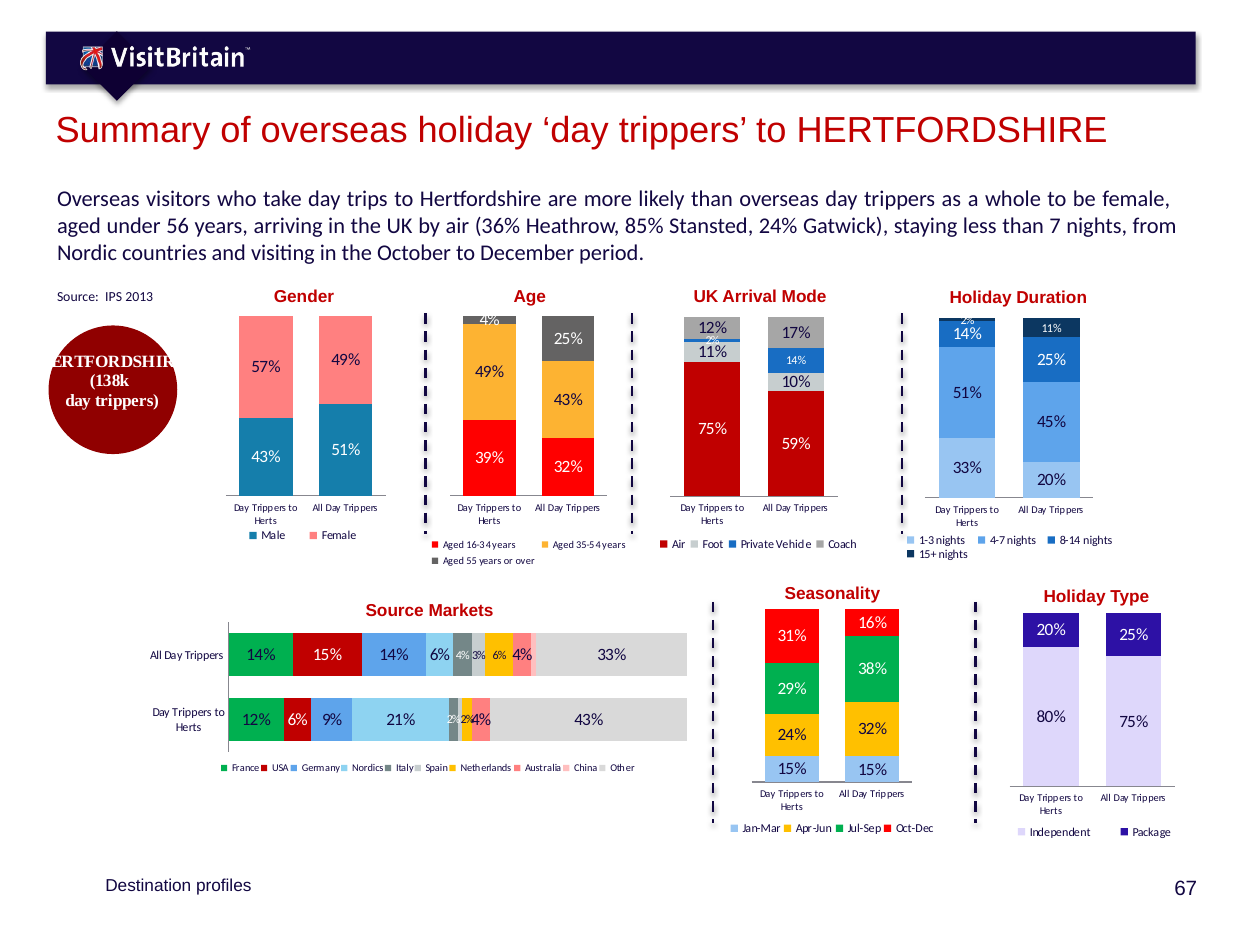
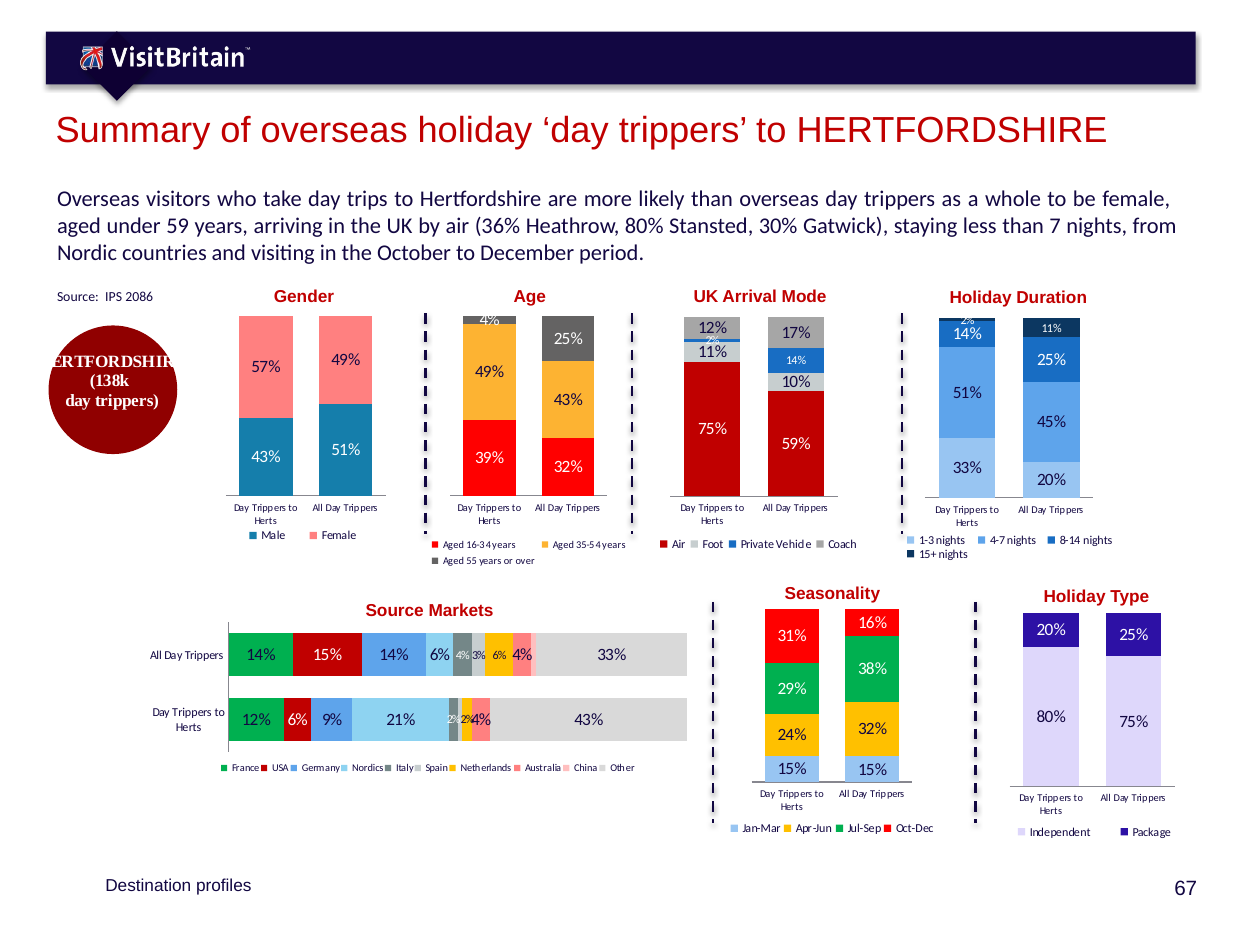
56: 56 -> 59
Heathrow 85%: 85% -> 80%
Stansted 24%: 24% -> 30%
2013: 2013 -> 2086
